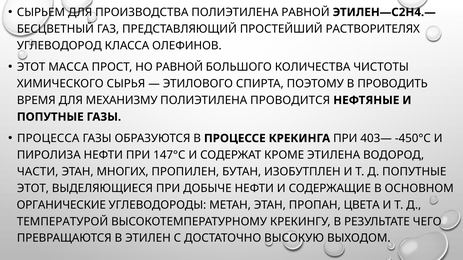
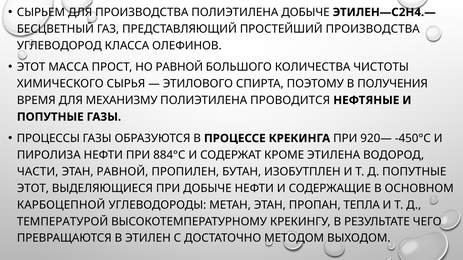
ПОЛИЭТИЛЕНА РАВНОЙ: РАВНОЙ -> ДОБЫЧЕ
ПРОСТЕЙШИЙ РАСТВОРИТЕЛЯХ: РАСТВОРИТЕЛЯХ -> ПРОИЗВОДСТВА
ПРОВОДИТЬ: ПРОВОДИТЬ -> ПОЛУЧЕНИЯ
ПРОЦЕССА: ПРОЦЕССА -> ПРОЦЕССЫ
403—: 403— -> 920—
147°С: 147°С -> 884°С
ЭТАН МНОГИХ: МНОГИХ -> РАВНОЙ
ОРГАНИЧЕСКИЕ: ОРГАНИЧЕСКИЕ -> КАРБОЦЕПНОЙ
ЦВЕТА: ЦВЕТА -> ТЕПЛА
ВЫСОКУЮ: ВЫСОКУЮ -> МЕТОДОМ
